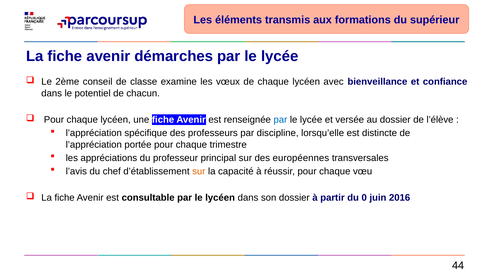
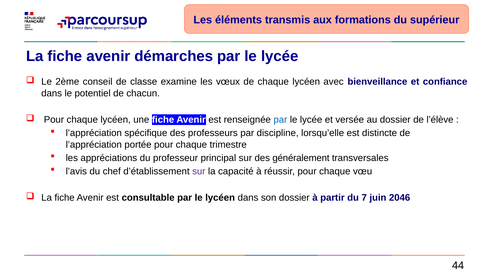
européennes: européennes -> généralement
sur at (199, 171) colour: orange -> purple
0: 0 -> 7
2016: 2016 -> 2046
